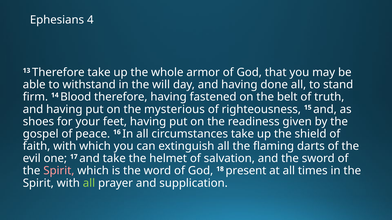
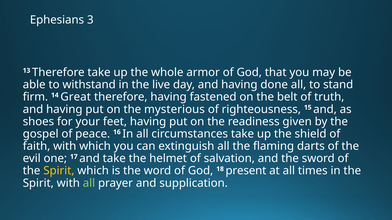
4: 4 -> 3
will: will -> live
Blood: Blood -> Great
Spirit at (59, 171) colour: pink -> yellow
